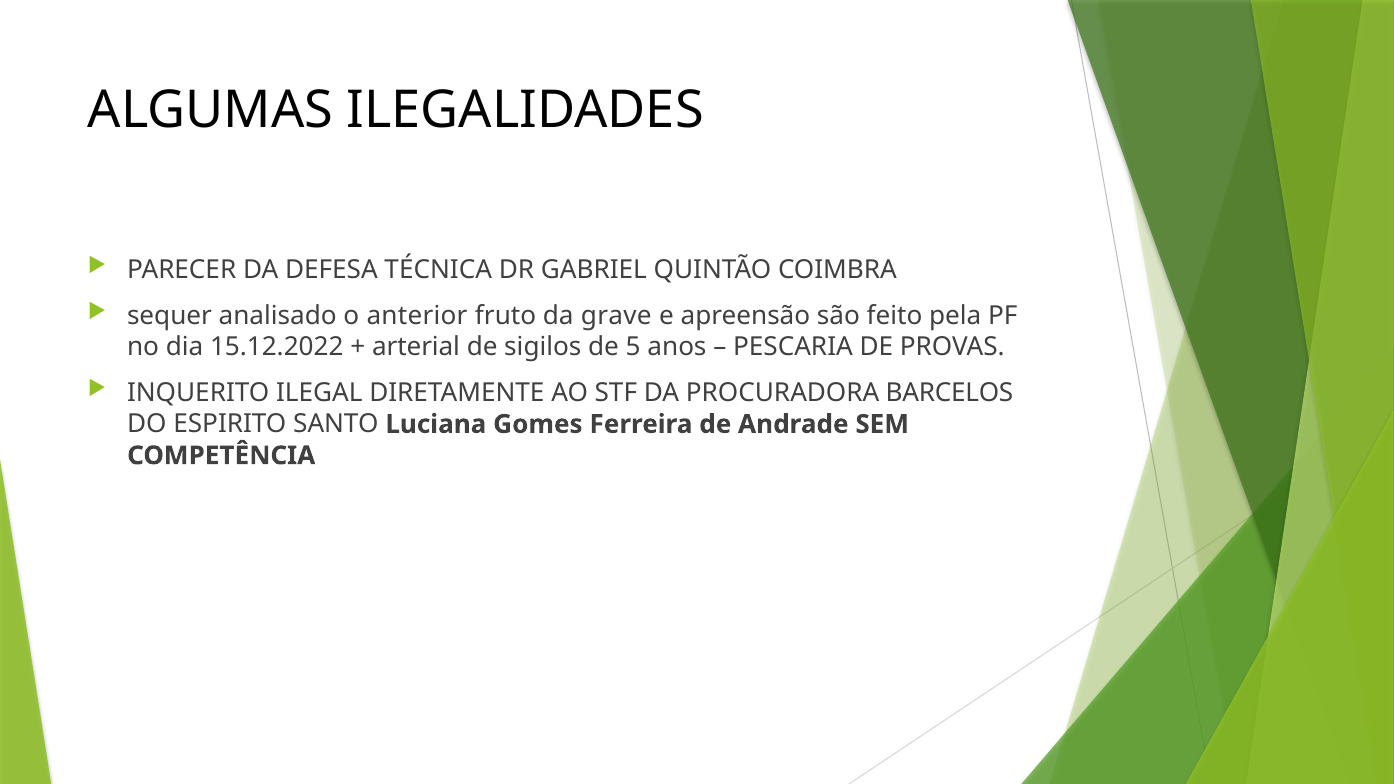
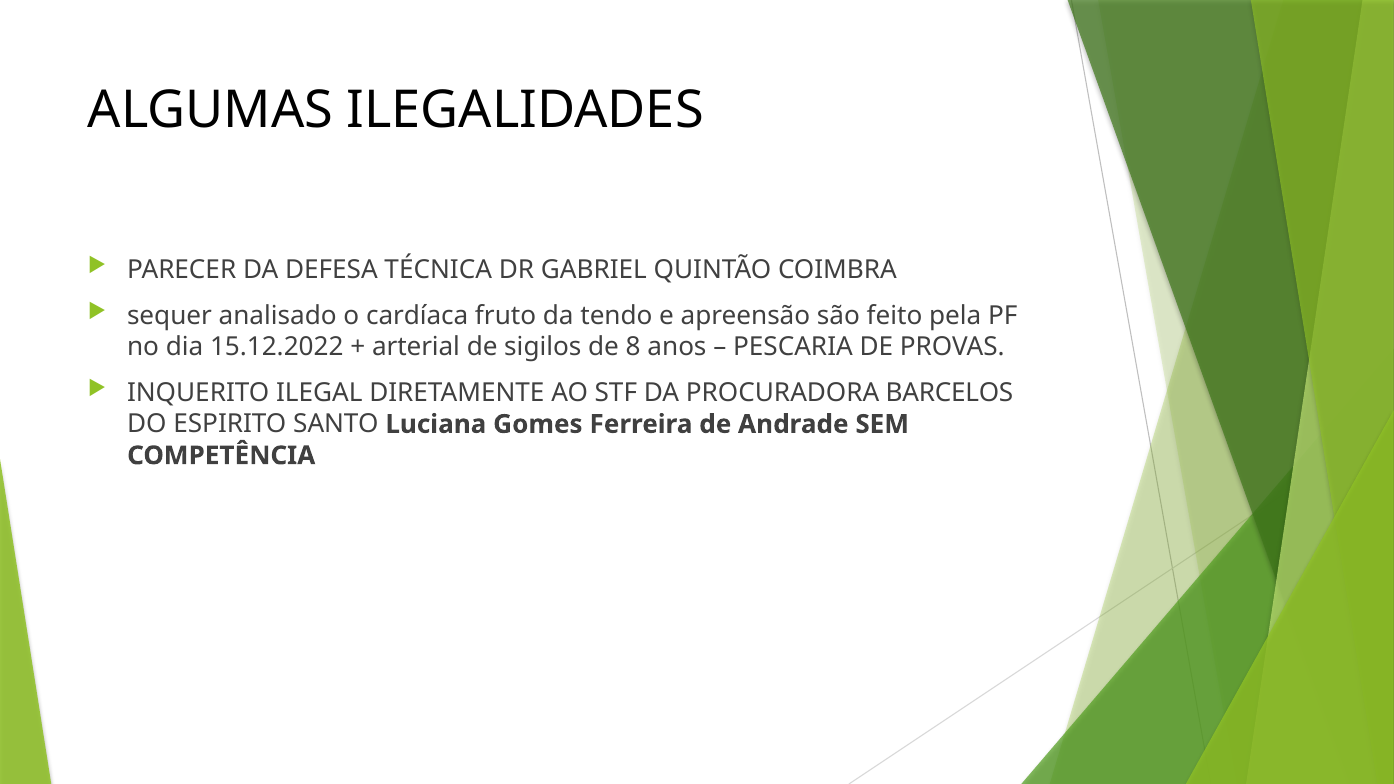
anterior: anterior -> cardíaca
grave: grave -> tendo
5: 5 -> 8
